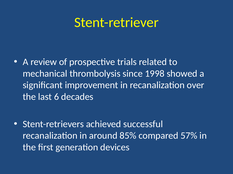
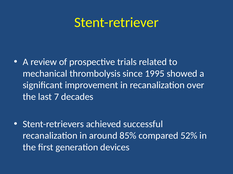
1998: 1998 -> 1995
6: 6 -> 7
57%: 57% -> 52%
